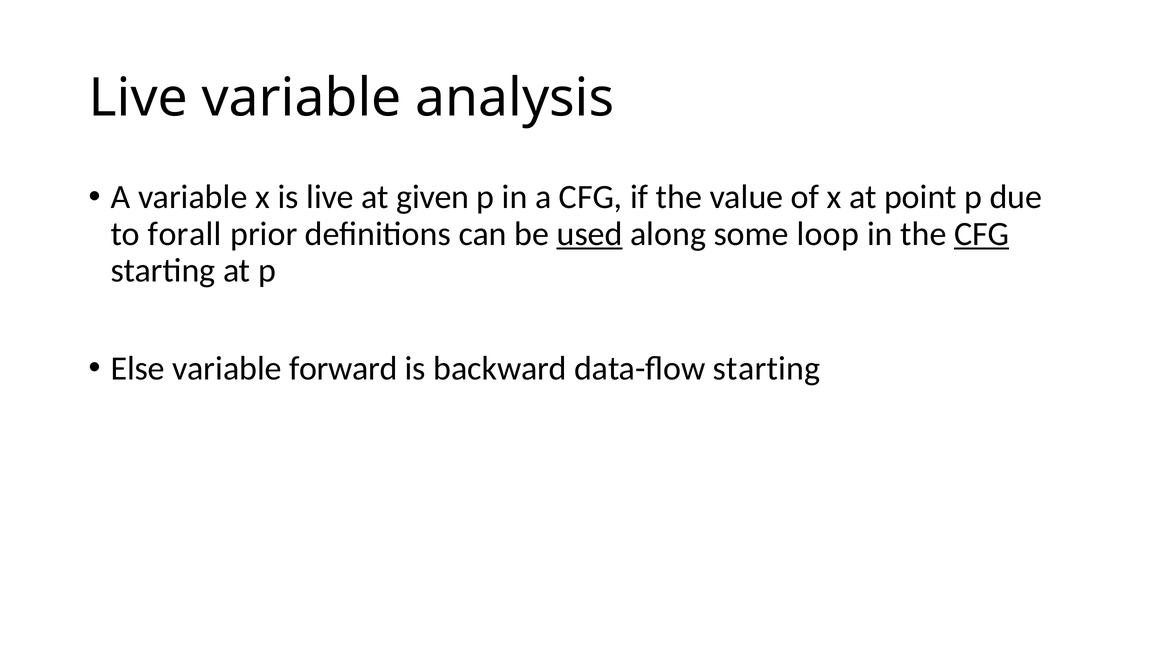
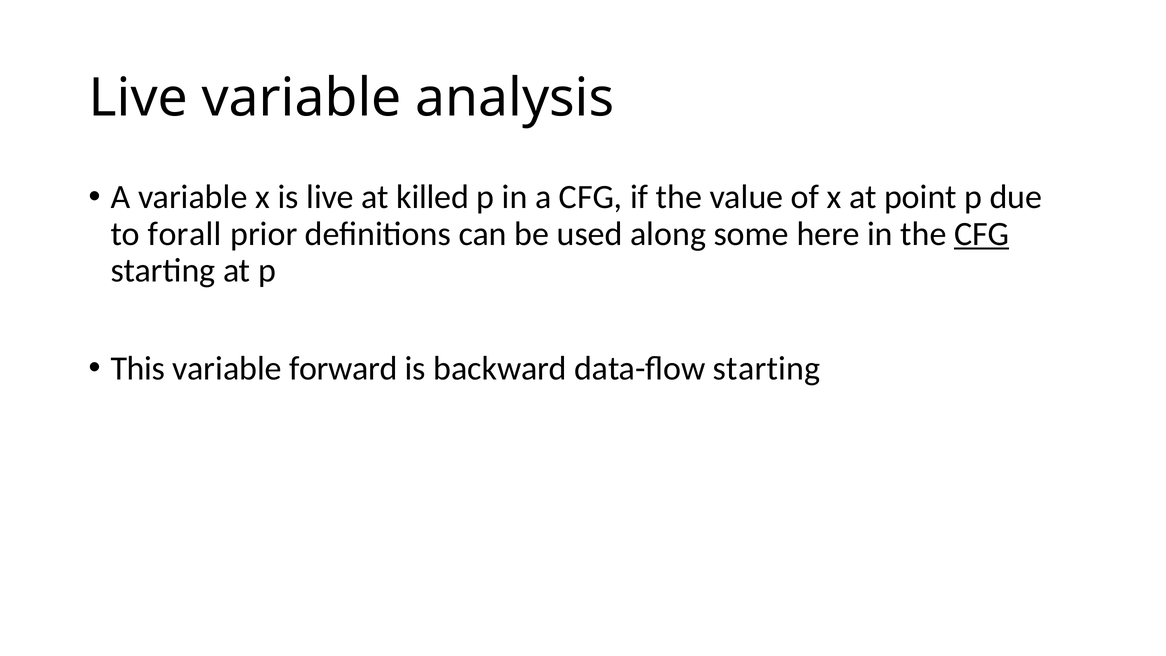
given: given -> killed
used underline: present -> none
loop: loop -> here
Else: Else -> This
